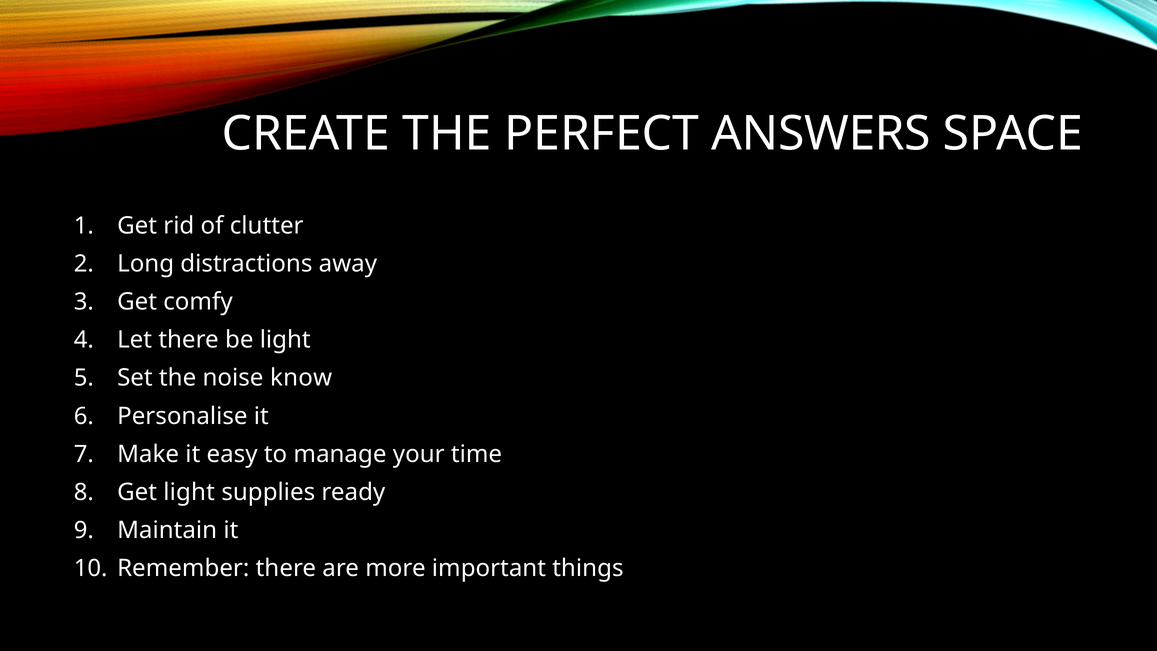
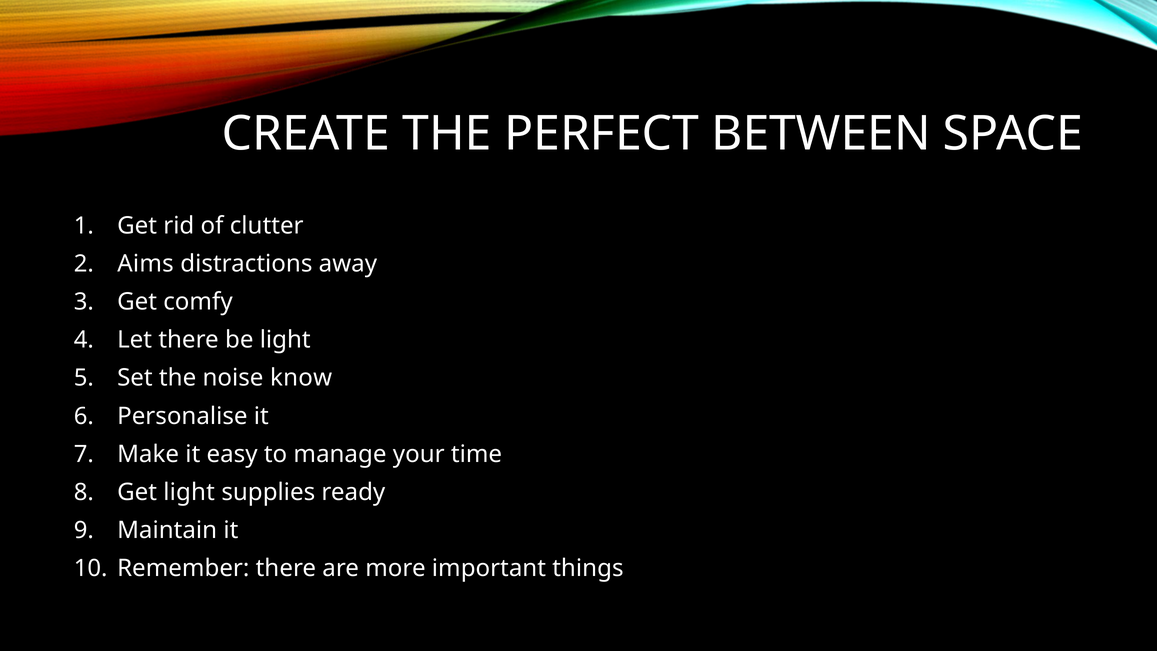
ANSWERS: ANSWERS -> BETWEEN
Long: Long -> Aims
